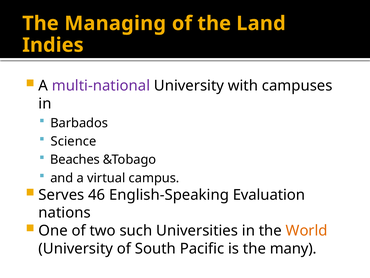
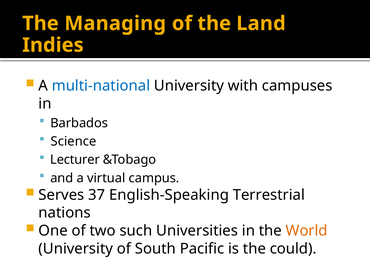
multi-national colour: purple -> blue
Beaches: Beaches -> Lecturer
46: 46 -> 37
Evaluation: Evaluation -> Terrestrial
many: many -> could
